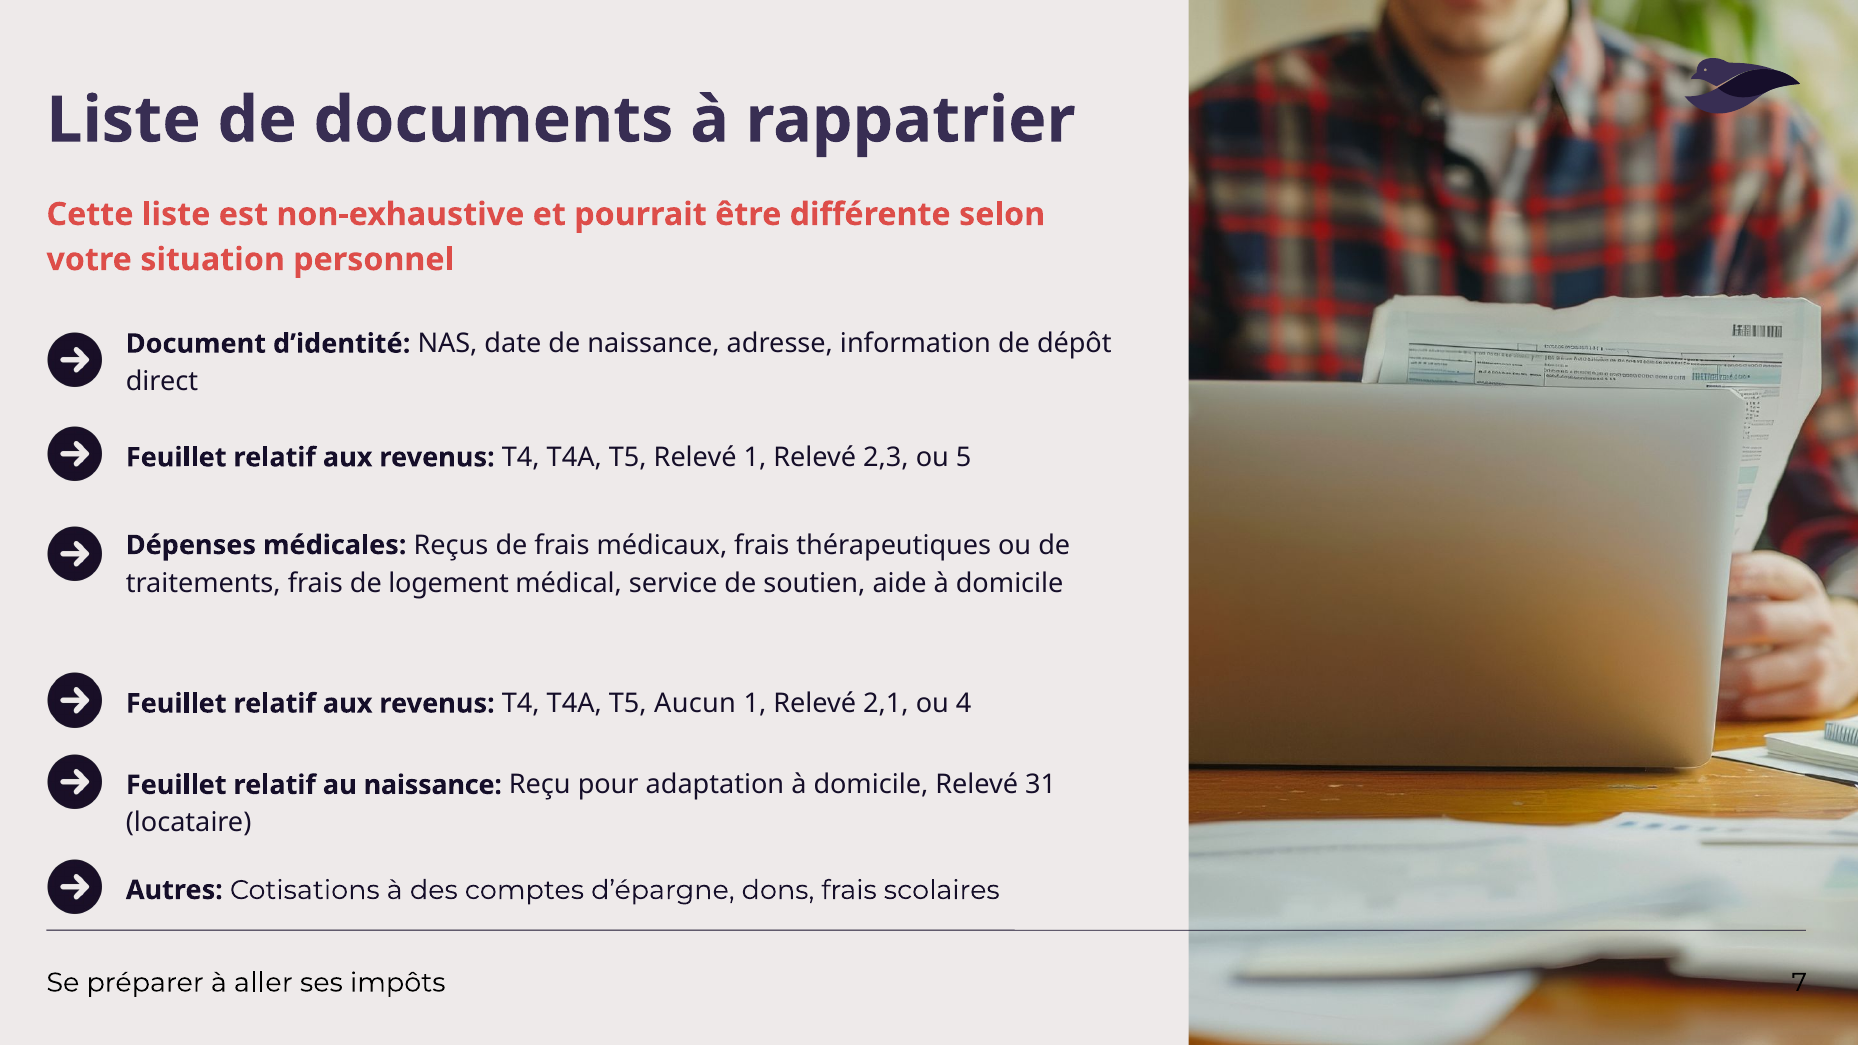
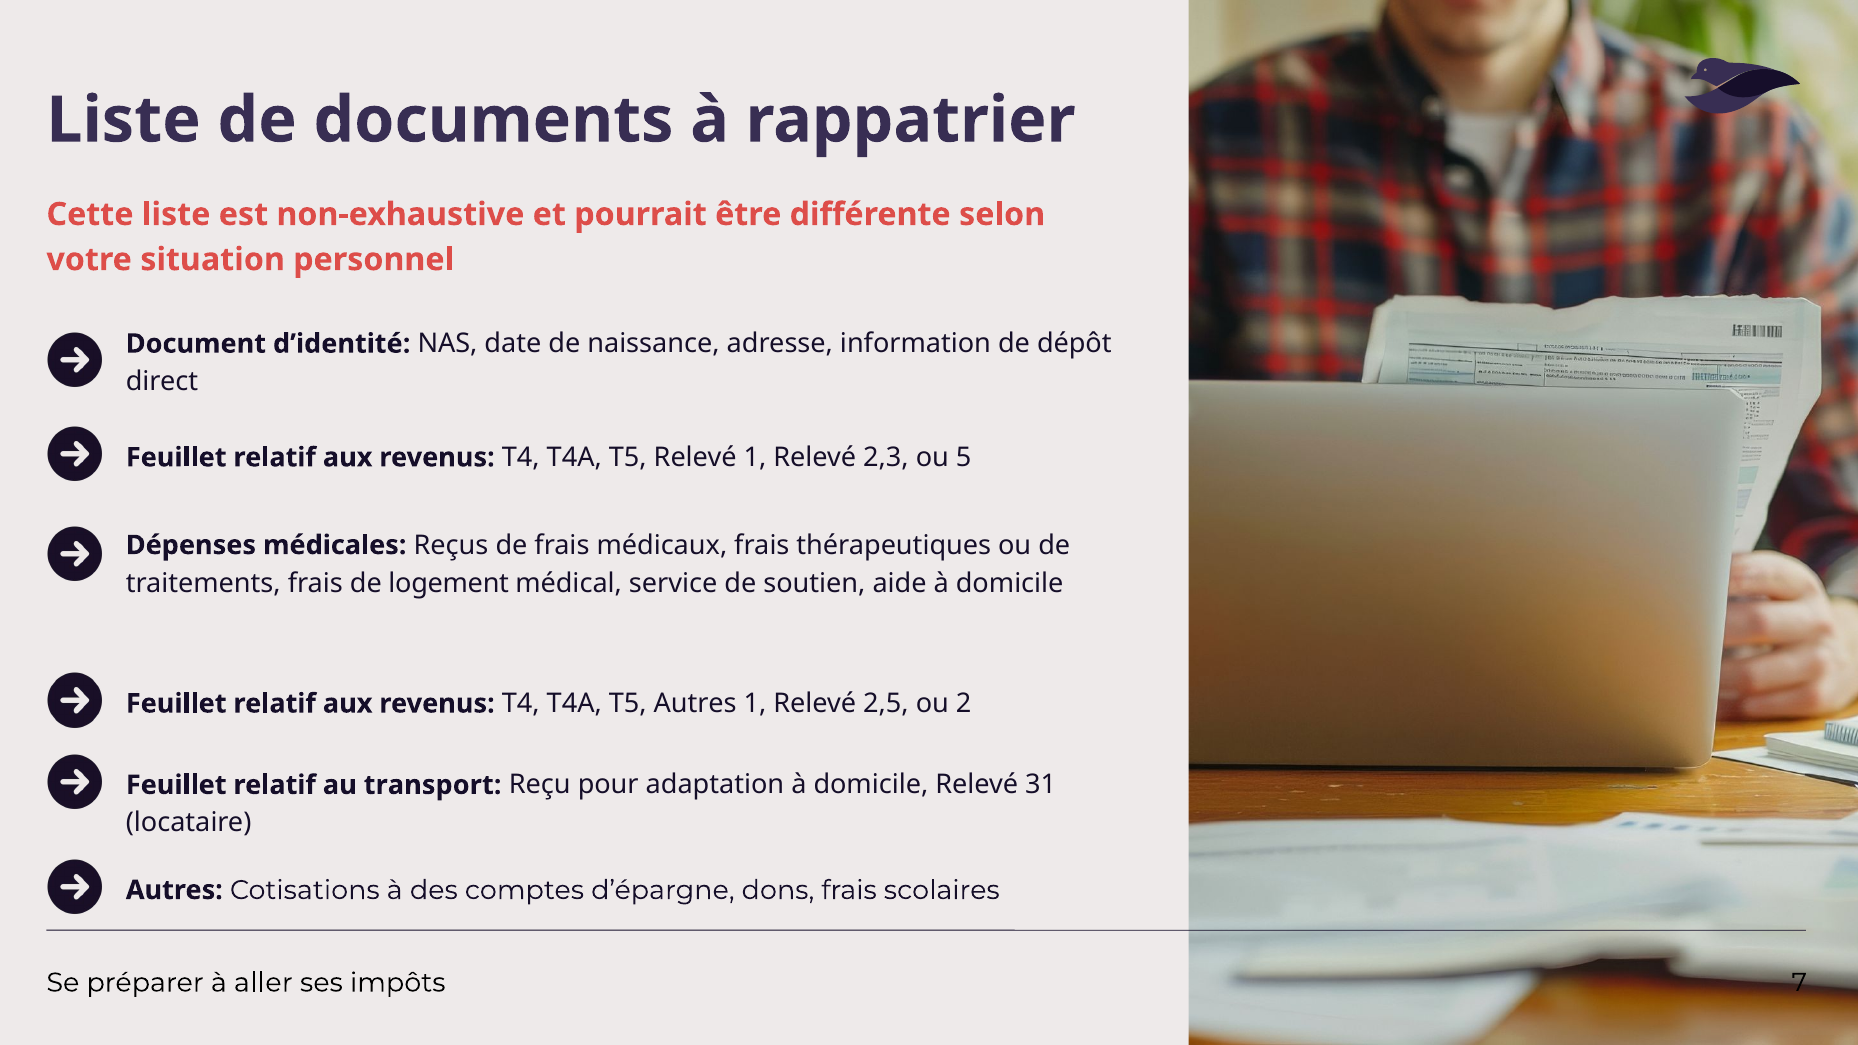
T5 Aucun: Aucun -> Autres
2,1: 2,1 -> 2,5
4: 4 -> 2
au naissance: naissance -> transport
